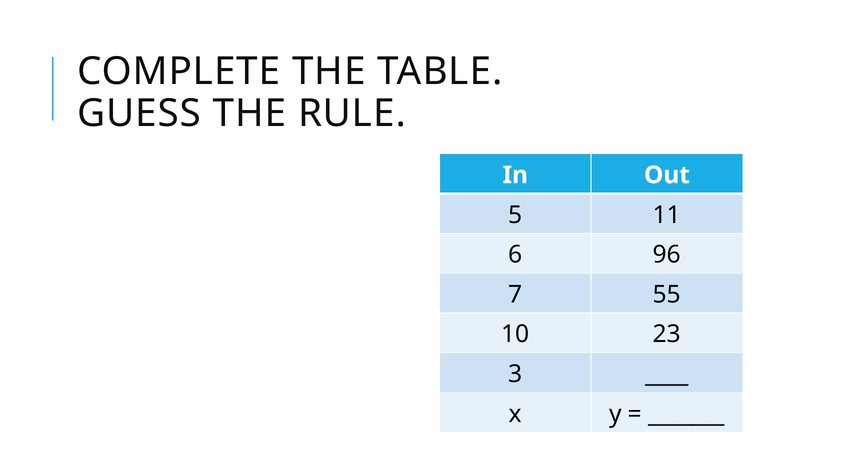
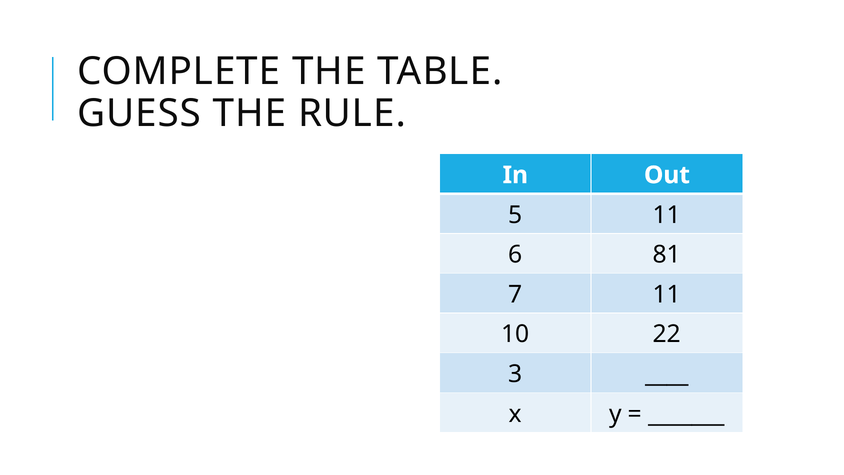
96: 96 -> 81
7 55: 55 -> 11
23: 23 -> 22
